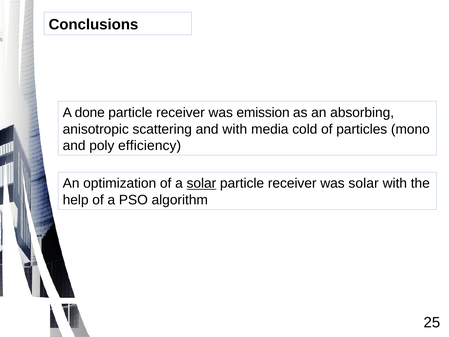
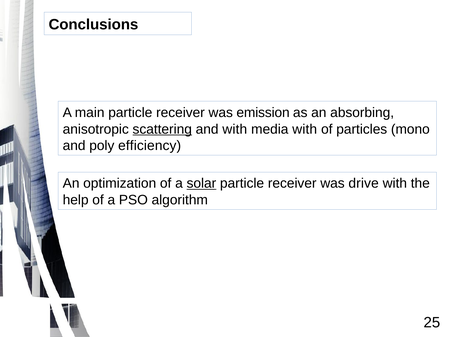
done: done -> main
scattering underline: none -> present
media cold: cold -> with
was solar: solar -> drive
